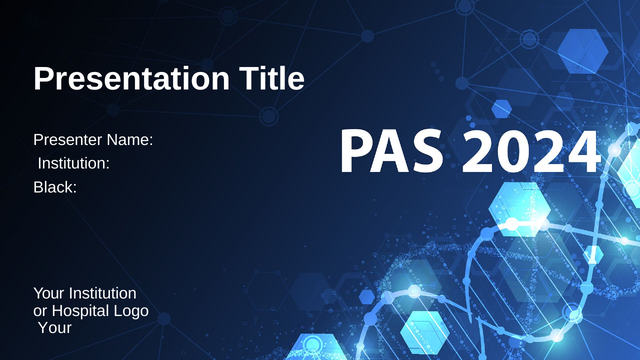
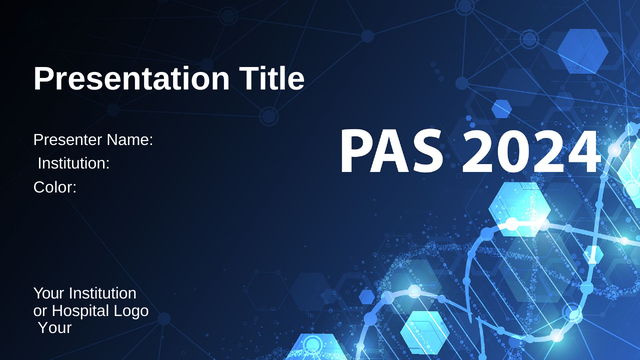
Black: Black -> Color
